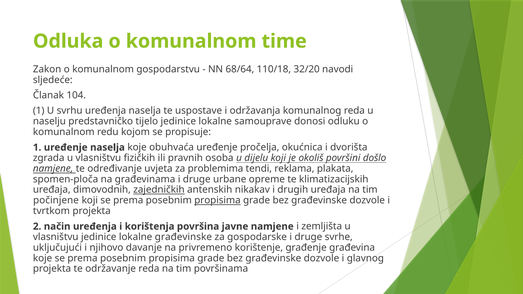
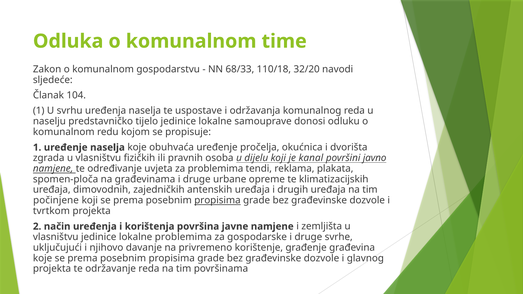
68/64: 68/64 -> 68/33
okoliš: okoliš -> kanal
došlo: došlo -> javno
zajedničkih underline: present -> none
antenskih nikakav: nikakav -> uređaja
lokalne građevinske: građevinske -> problemima
